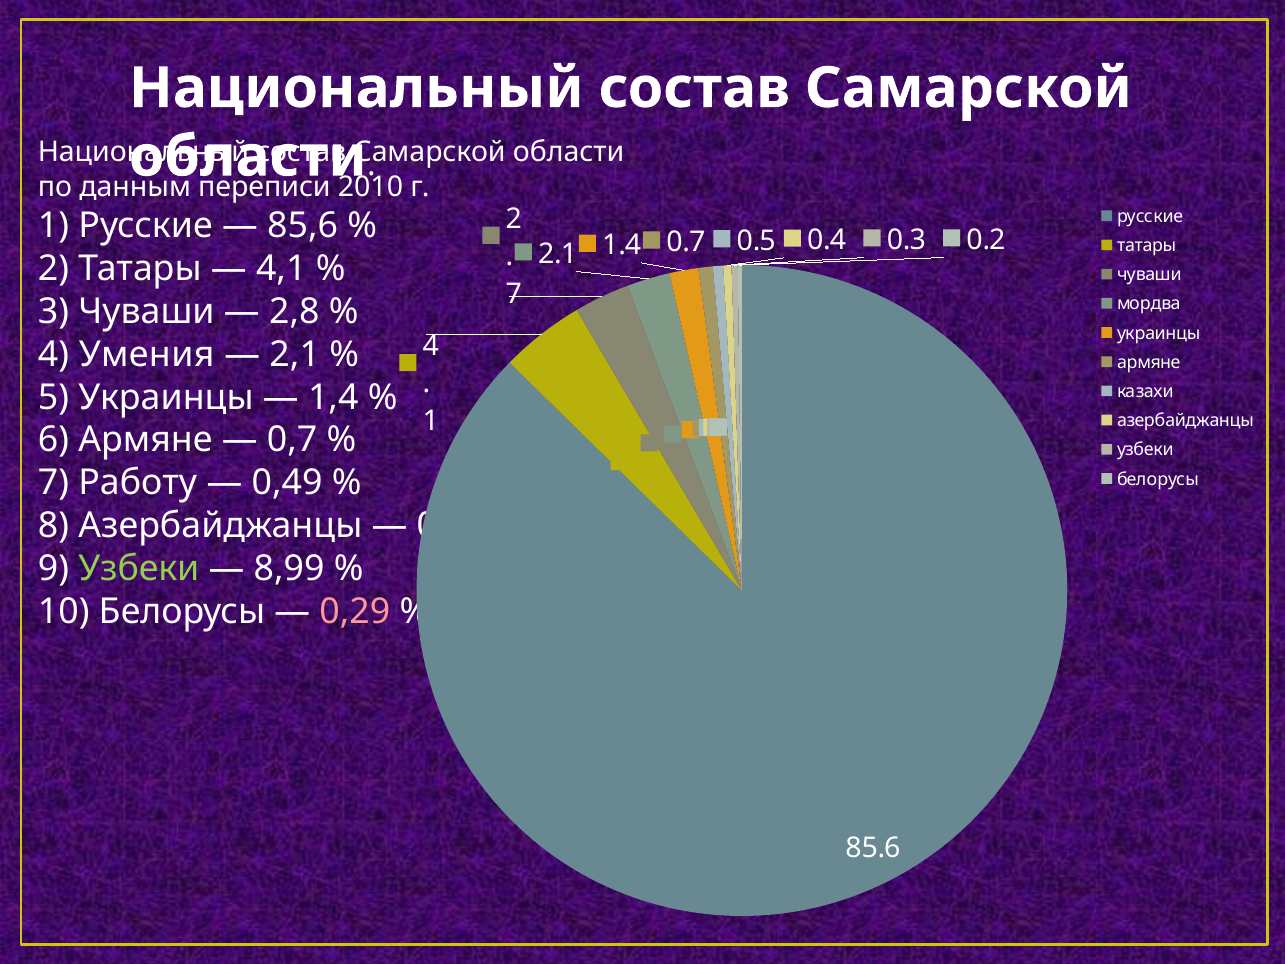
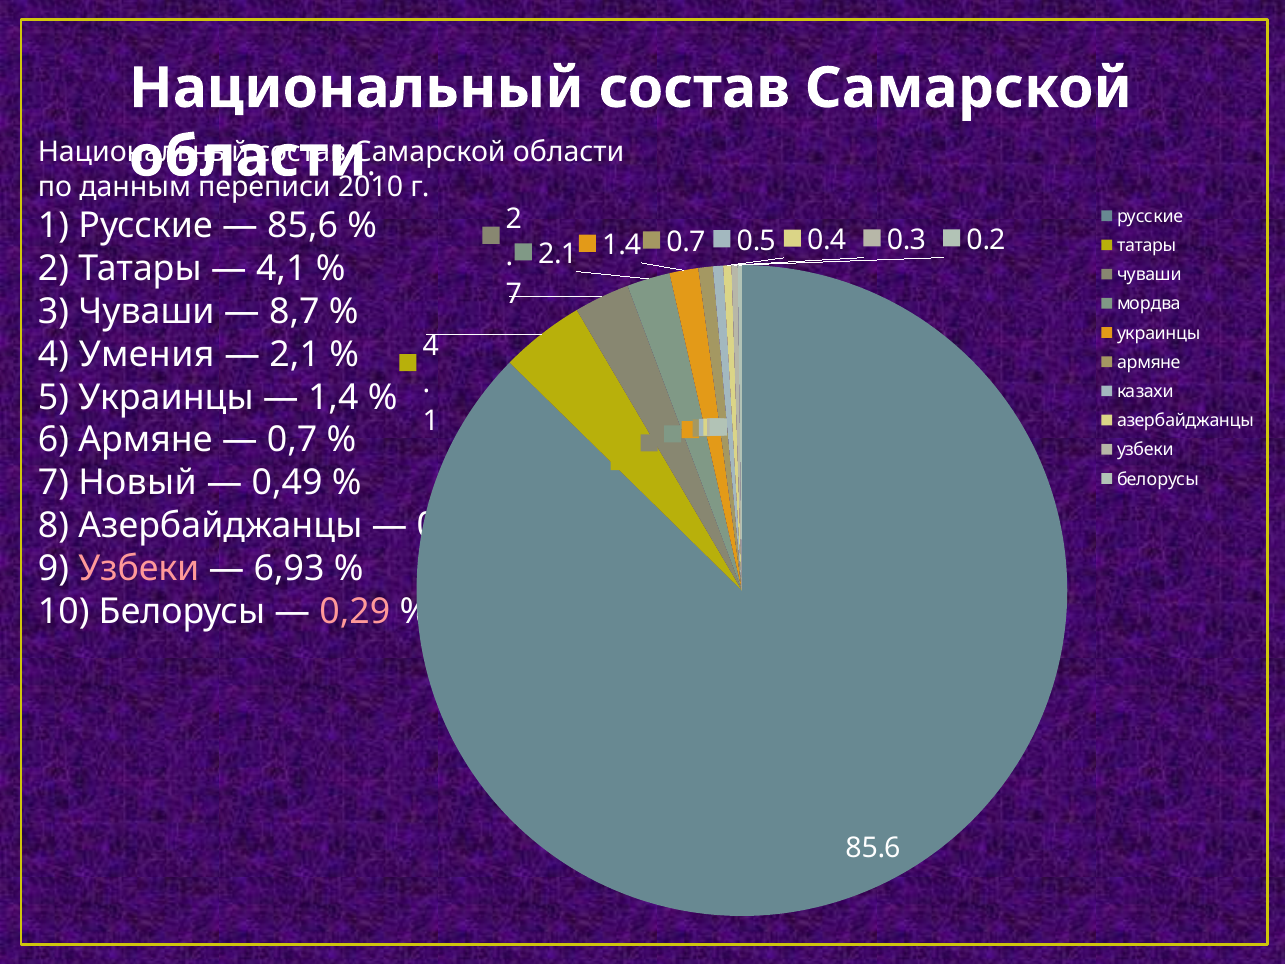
2,8: 2,8 -> 8,7
Работу: Работу -> Новый
Узбеки at (139, 569) colour: light green -> pink
8,99: 8,99 -> 6,93
